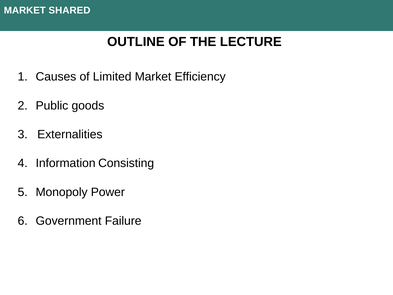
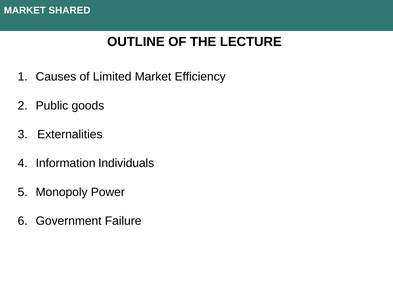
Consisting: Consisting -> Individuals
